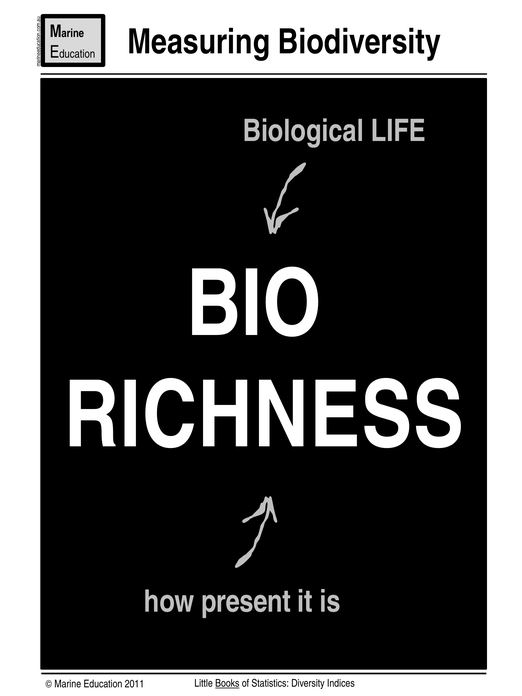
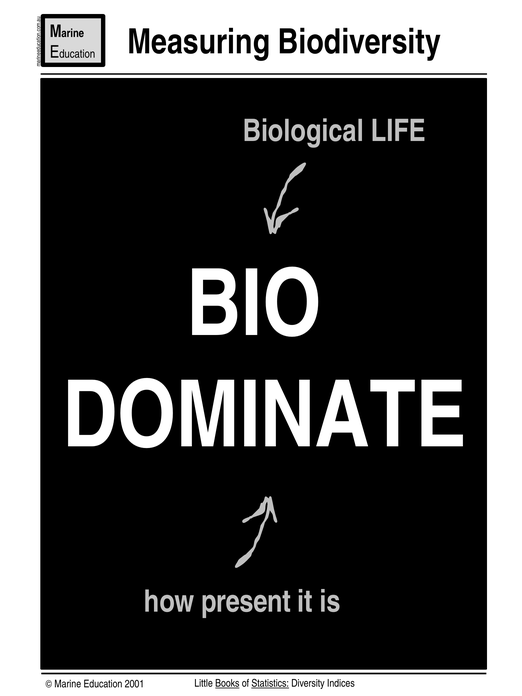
RICHNESS: RICHNESS -> DOMINATE
Statistics underline: none -> present
2011: 2011 -> 2001
